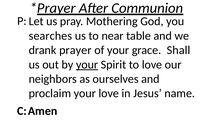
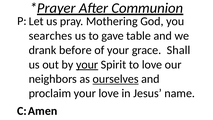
near: near -> gave
prayer: prayer -> before
ourselves underline: none -> present
